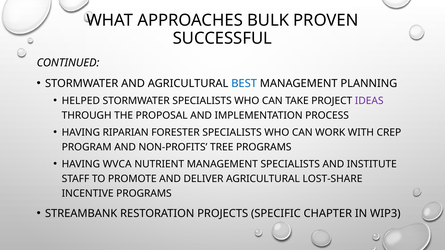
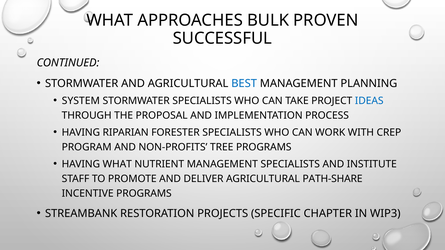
HELPED: HELPED -> SYSTEM
IDEAS colour: purple -> blue
HAVING WVCA: WVCA -> WHAT
LOST-SHARE: LOST-SHARE -> PATH-SHARE
